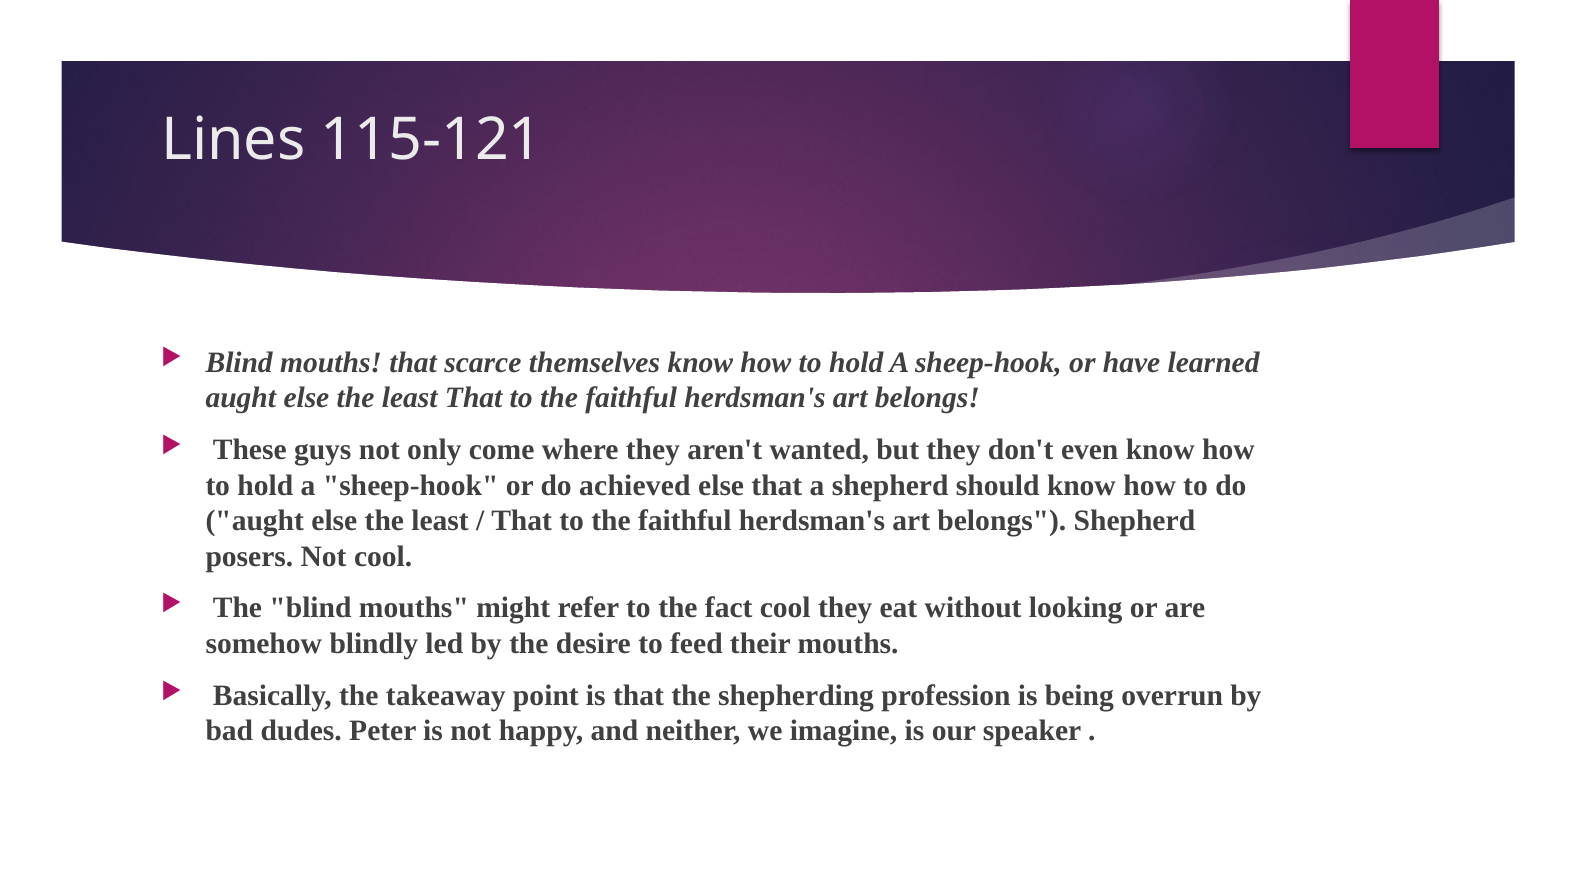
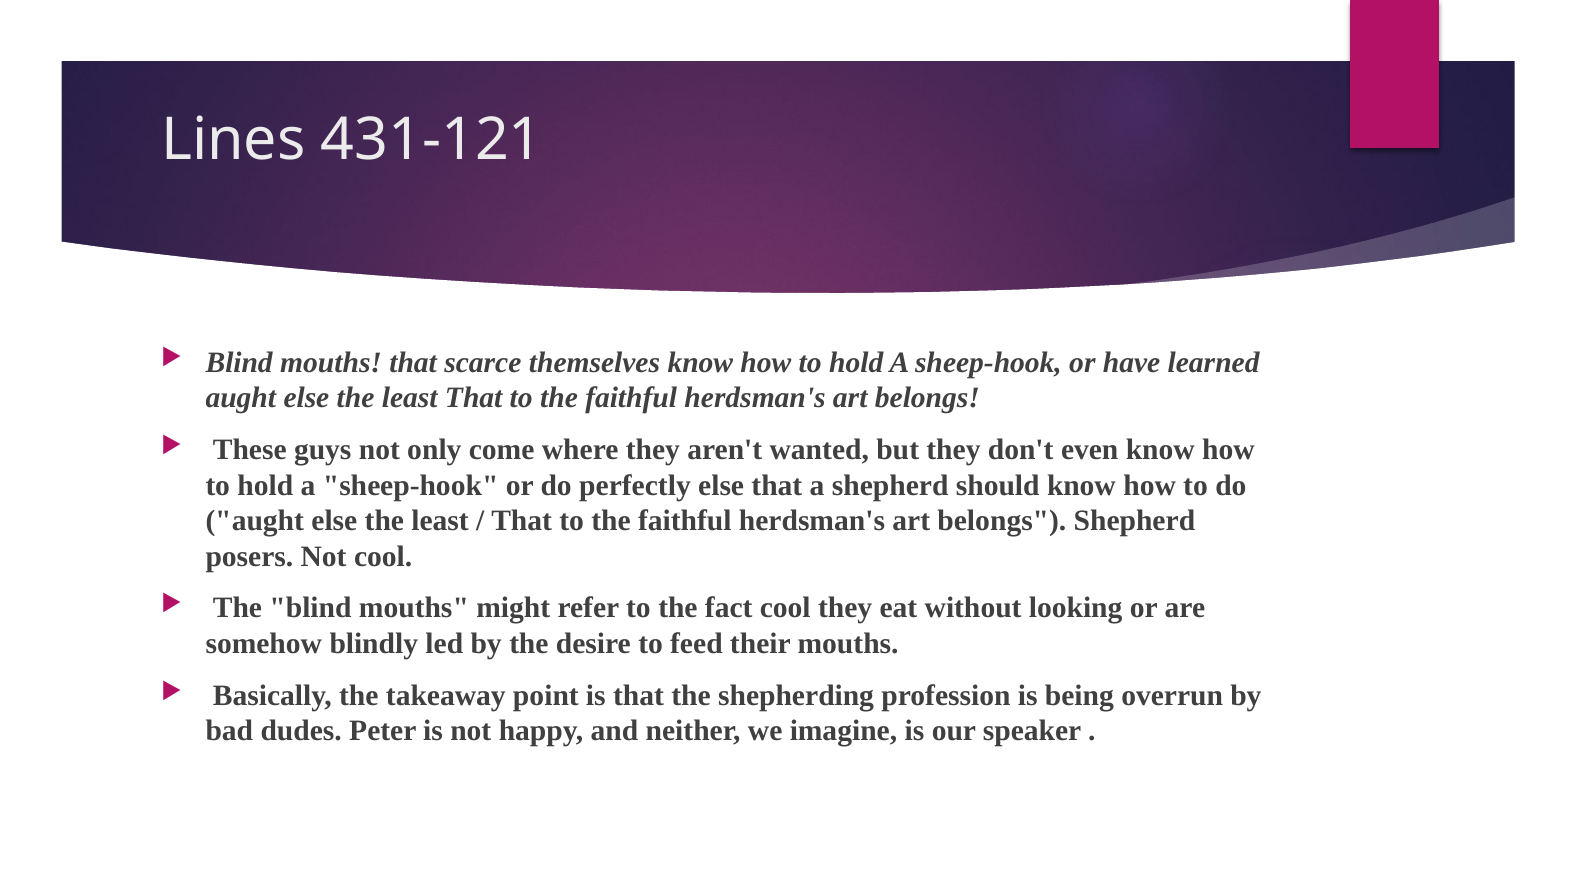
115-121: 115-121 -> 431-121
achieved: achieved -> perfectly
